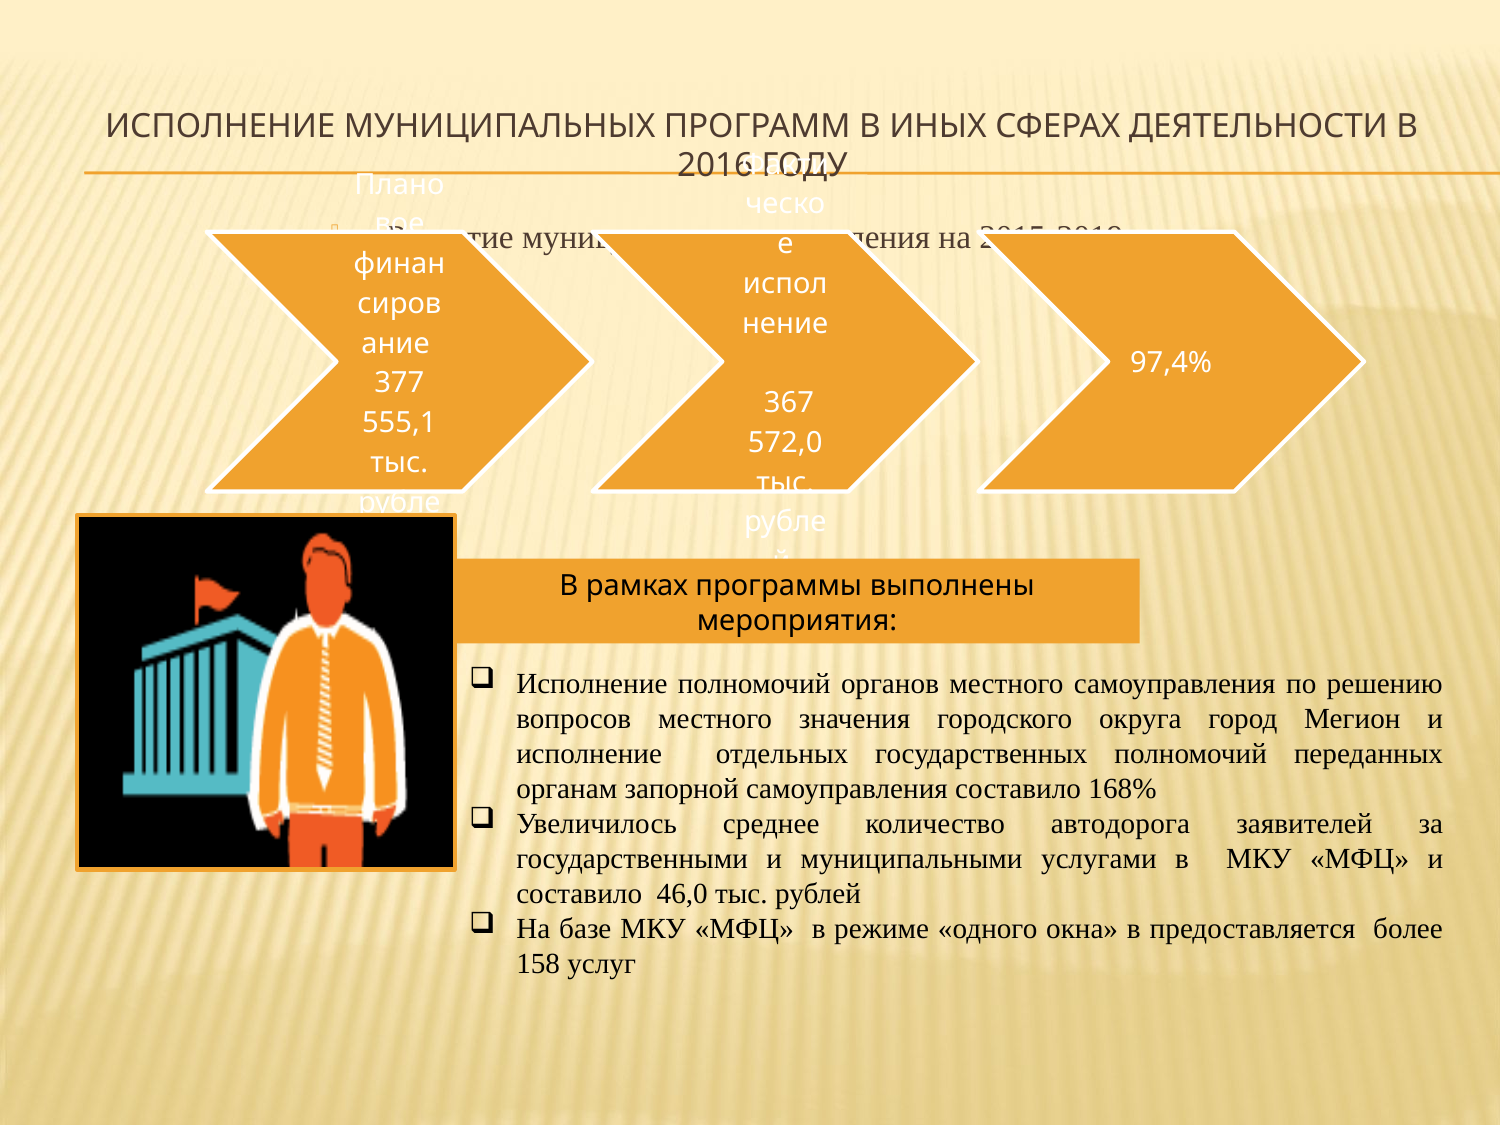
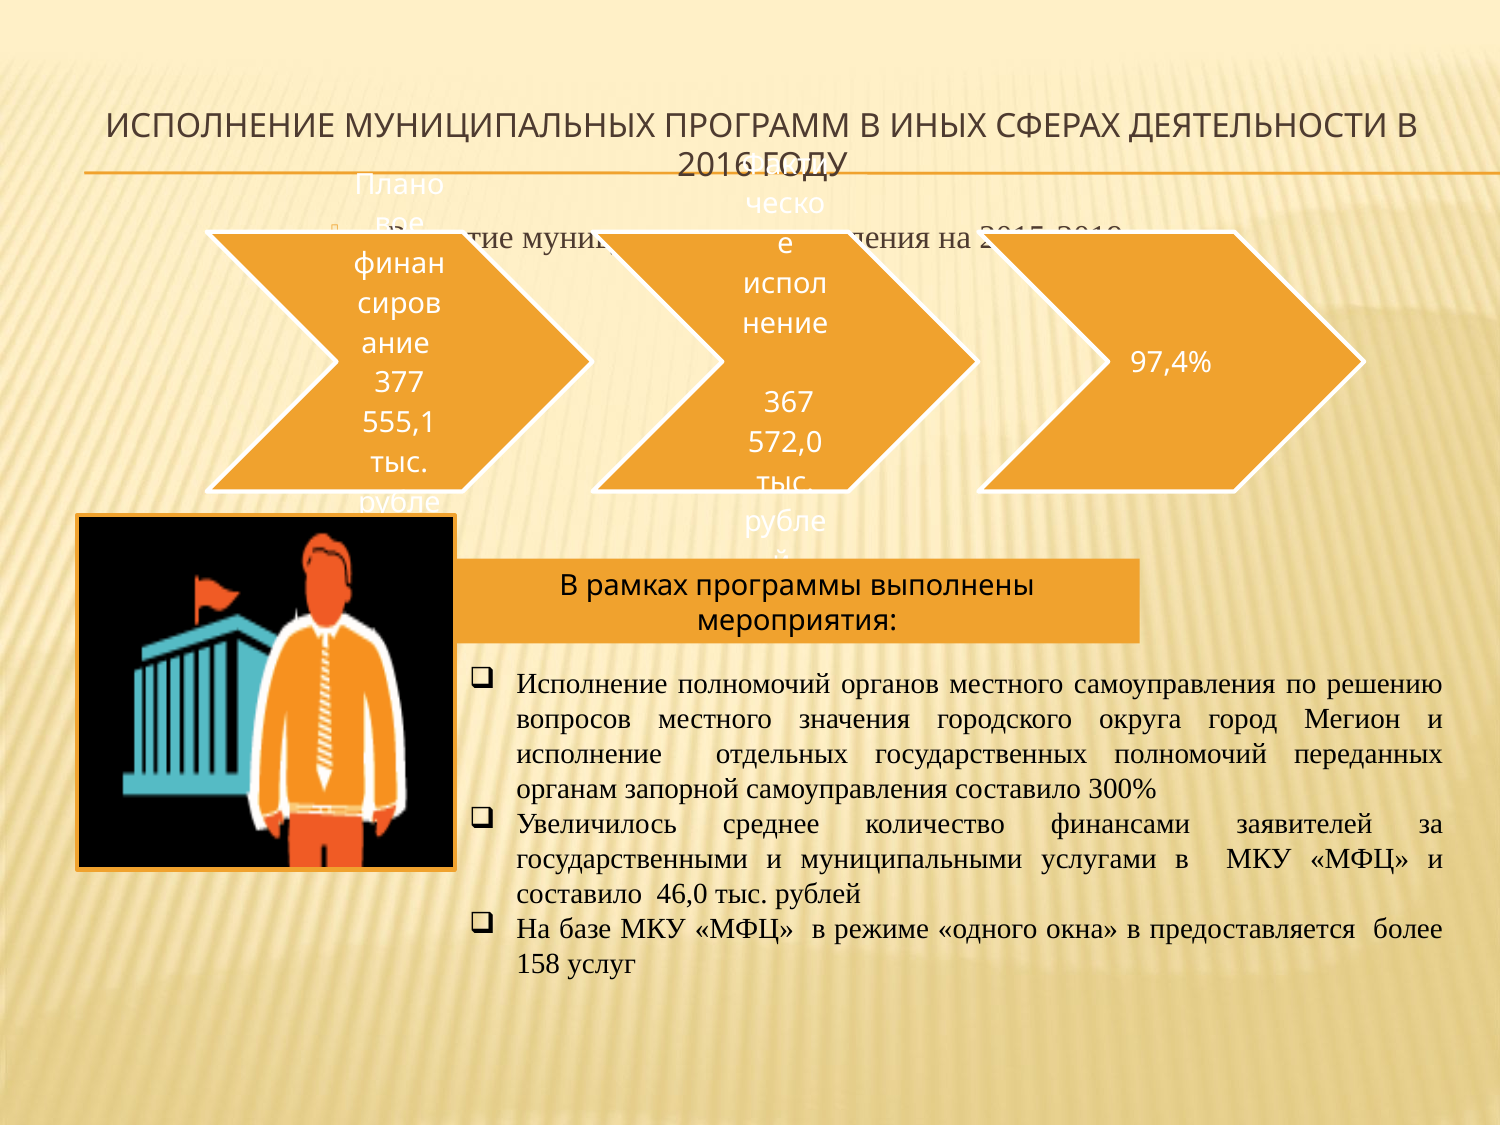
168%: 168% -> 300%
автодорога: автодорога -> финансами
